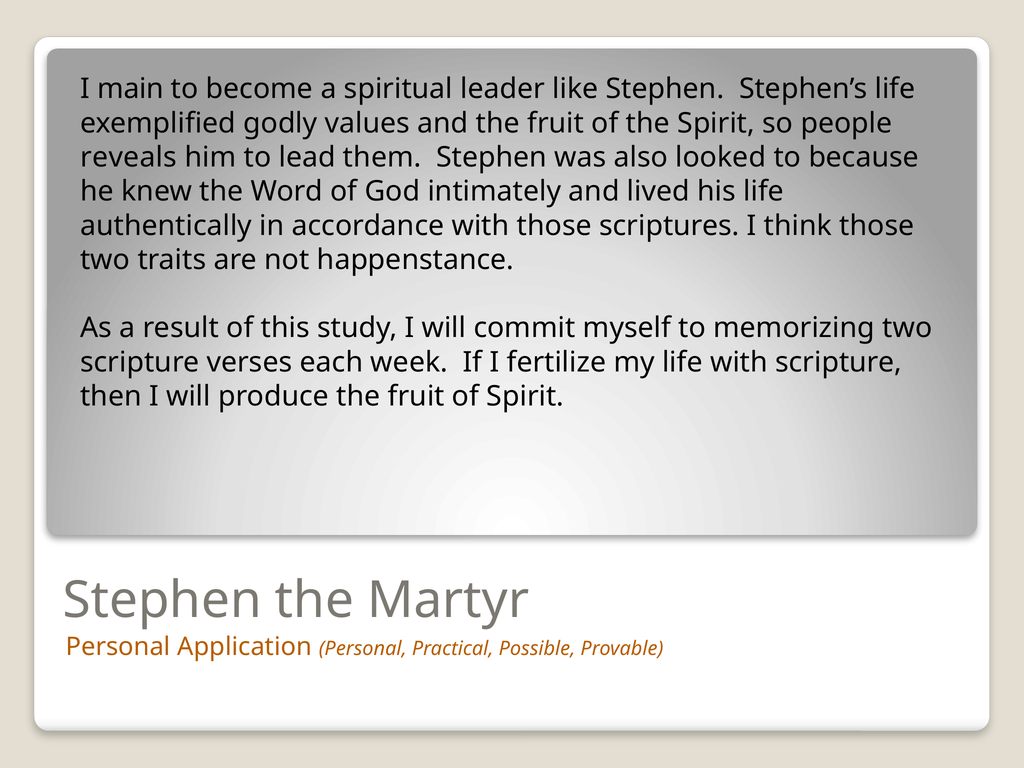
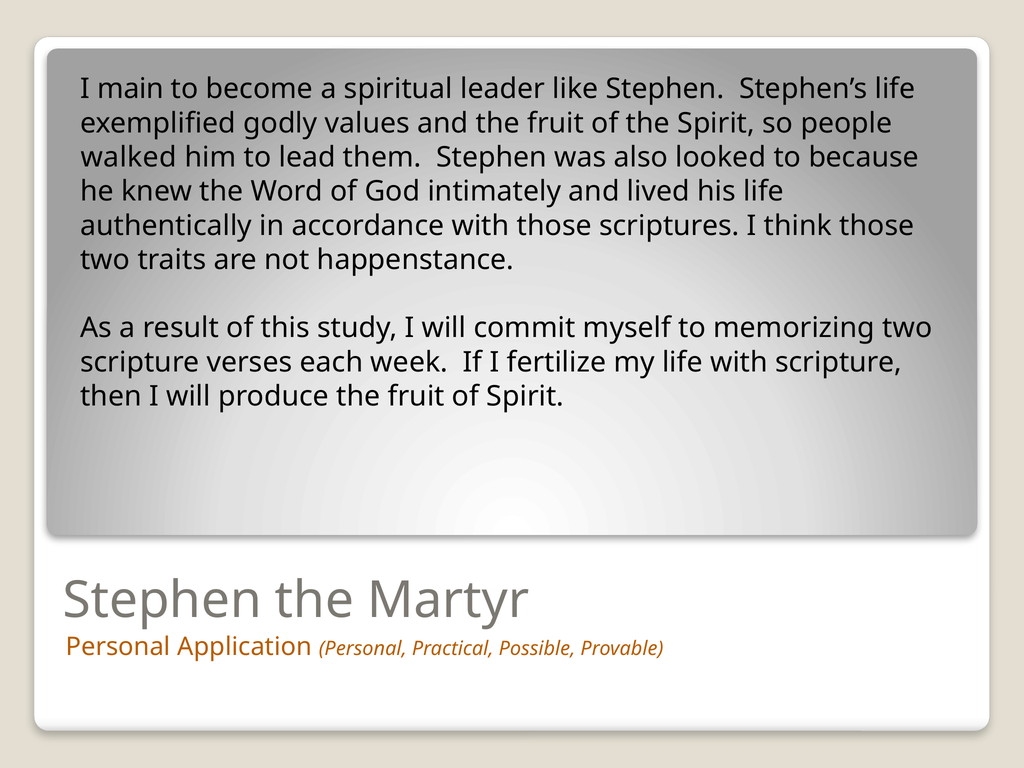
reveals: reveals -> walked
